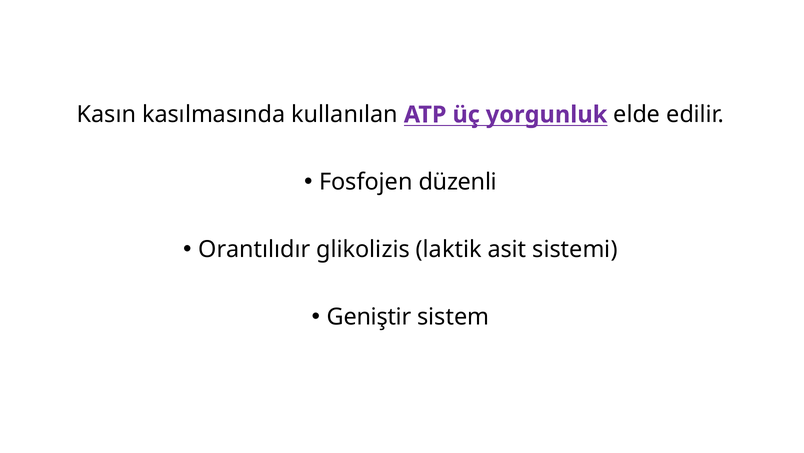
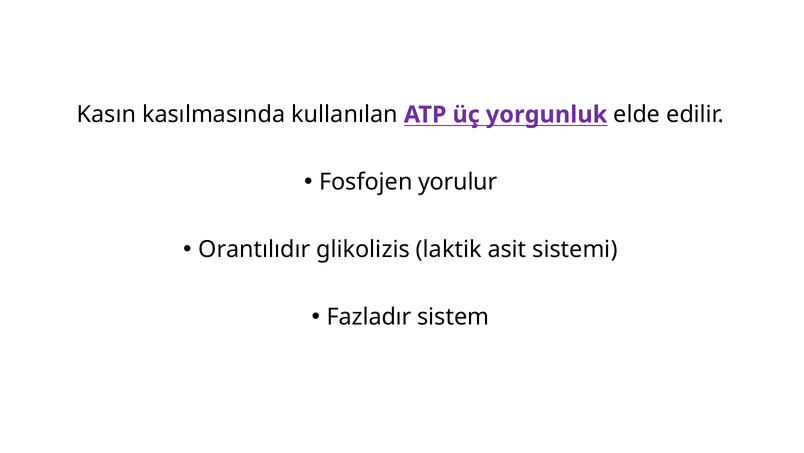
düzenli: düzenli -> yorulur
Geniştir: Geniştir -> Fazladır
